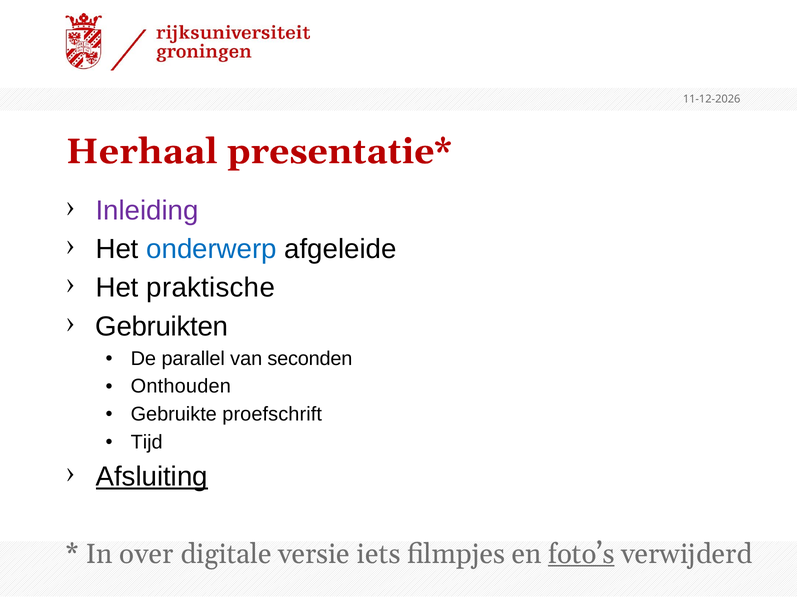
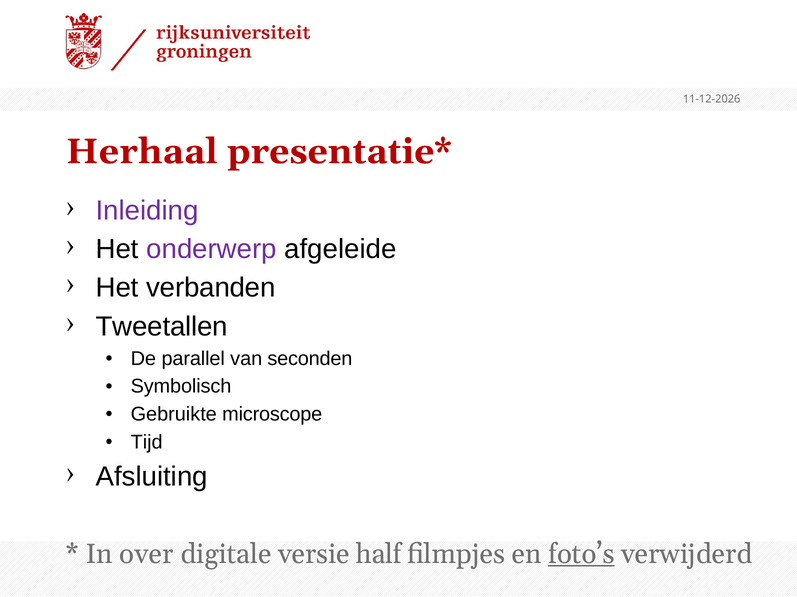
onderwerp colour: blue -> purple
praktische: praktische -> verbanden
Gebruikten: Gebruikten -> Tweetallen
Onthouden: Onthouden -> Symbolisch
proefschrift: proefschrift -> microscope
Afsluiting underline: present -> none
iets: iets -> half
